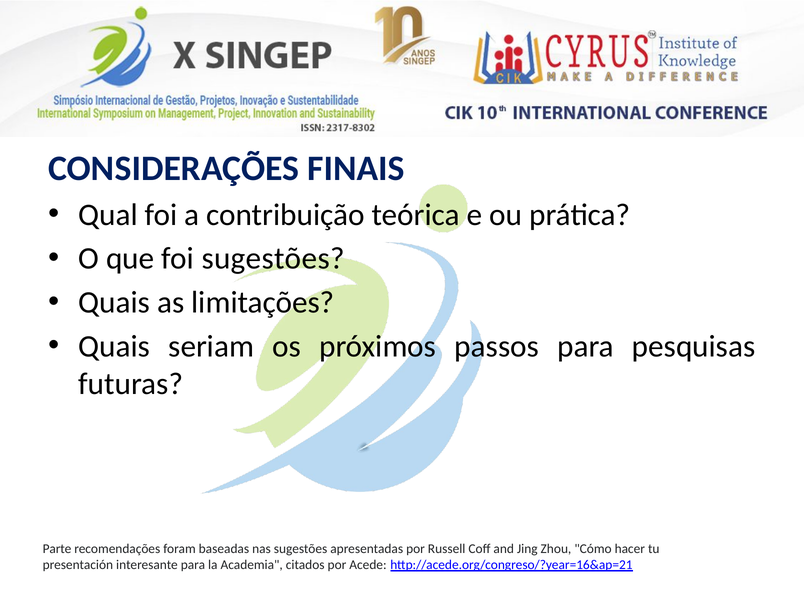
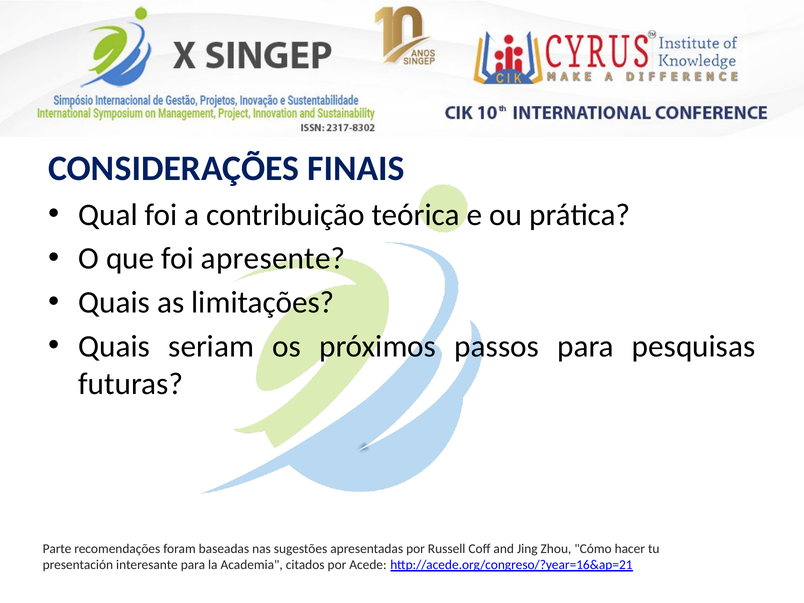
foi sugestões: sugestões -> apresente
